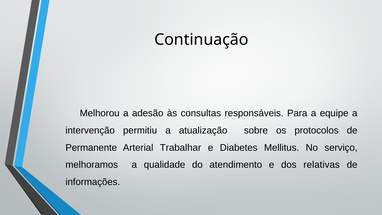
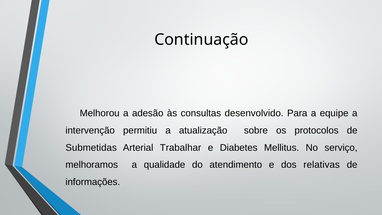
responsáveis: responsáveis -> desenvolvido
Permanente: Permanente -> Submetidas
